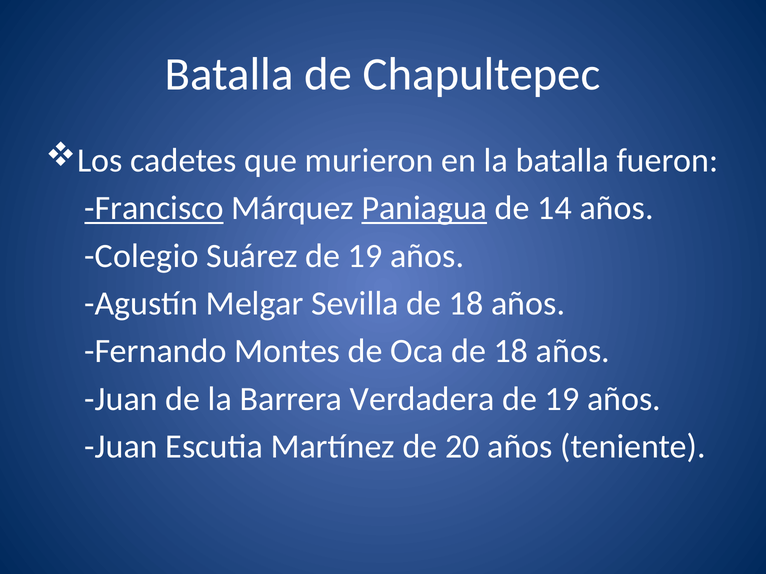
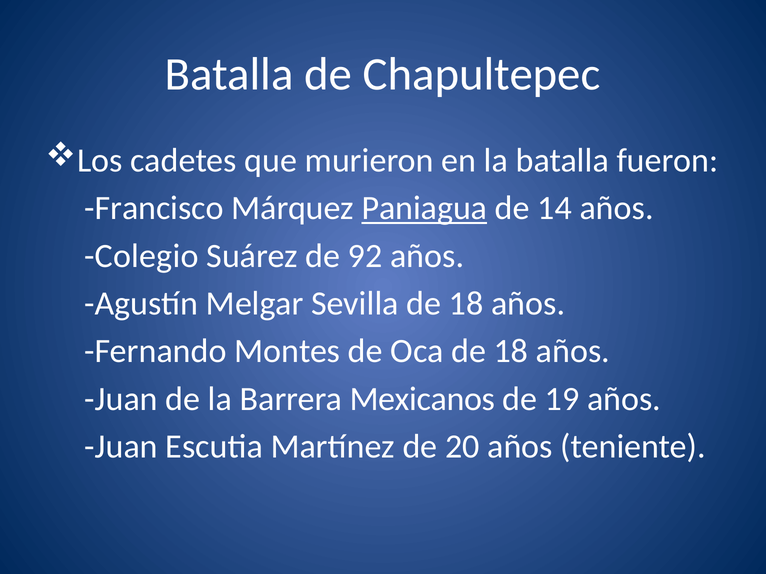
Francisco underline: present -> none
Suárez de 19: 19 -> 92
Verdadera: Verdadera -> Mexicanos
